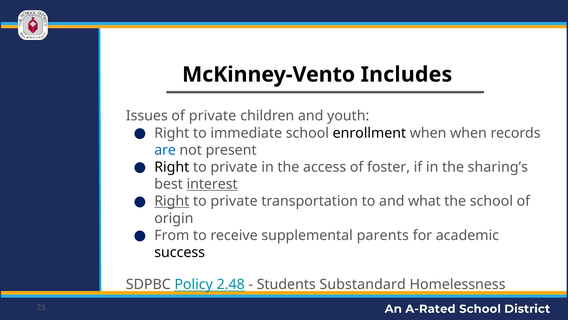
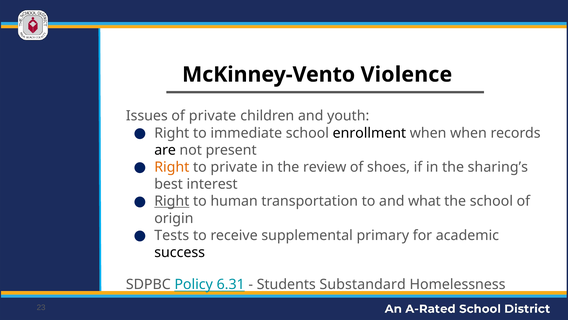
Includes: Includes -> Violence
are colour: blue -> black
Right at (172, 167) colour: black -> orange
access: access -> review
foster: foster -> shoes
interest underline: present -> none
private at (234, 201): private -> human
From: From -> Tests
parents: parents -> primary
2.48: 2.48 -> 6.31
